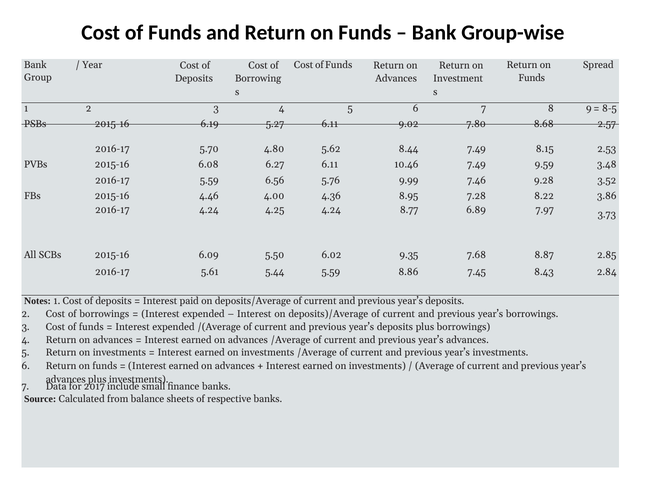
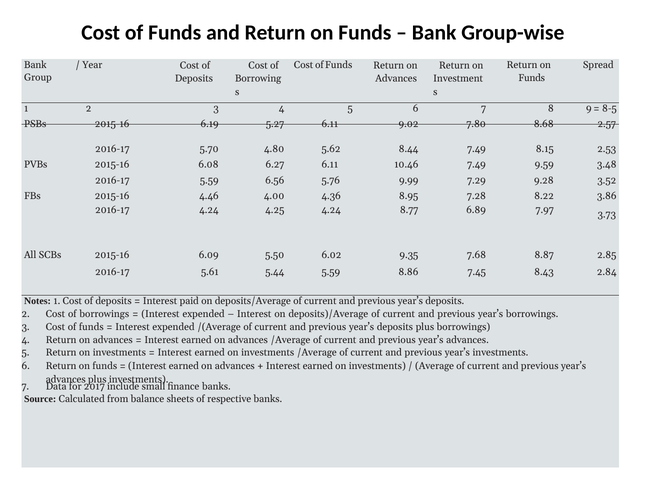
7.46: 7.46 -> 7.29
